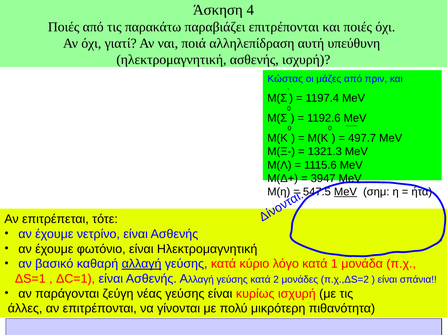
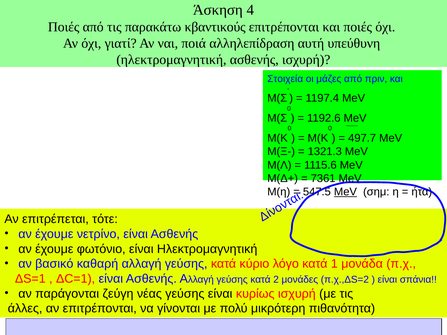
παραβιάζει: παραβιάζει -> κβαντικούς
Κώστας: Κώστας -> Στοιχεία
3947: 3947 -> 7361
αλλαγή underline: present -> none
